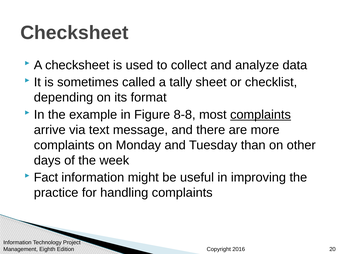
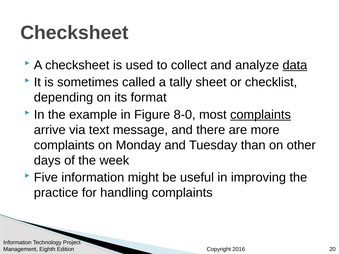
data underline: none -> present
8-8: 8-8 -> 8-0
Fact: Fact -> Five
